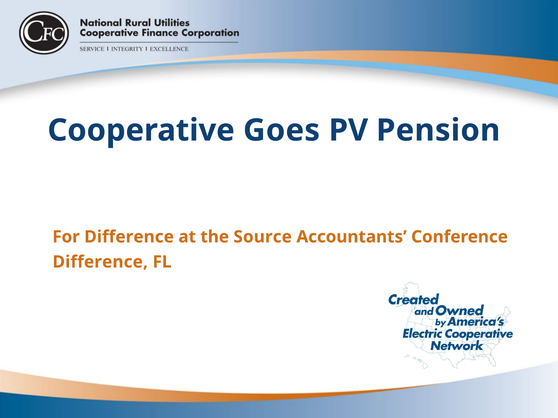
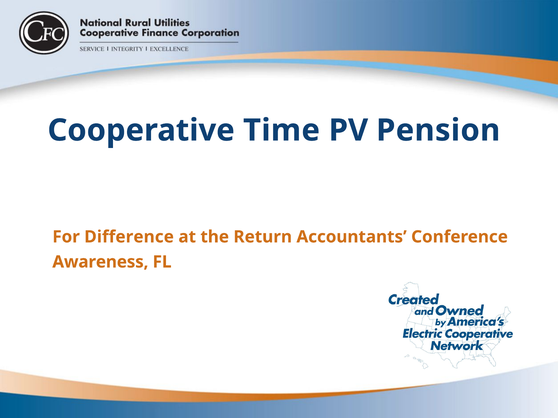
Goes: Goes -> Time
Source: Source -> Return
Difference at (100, 262): Difference -> Awareness
